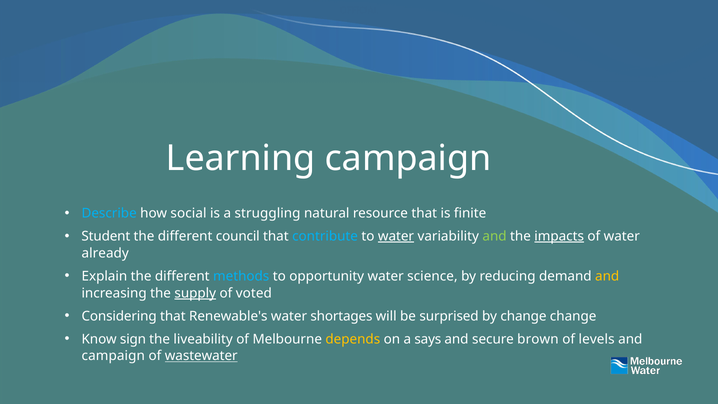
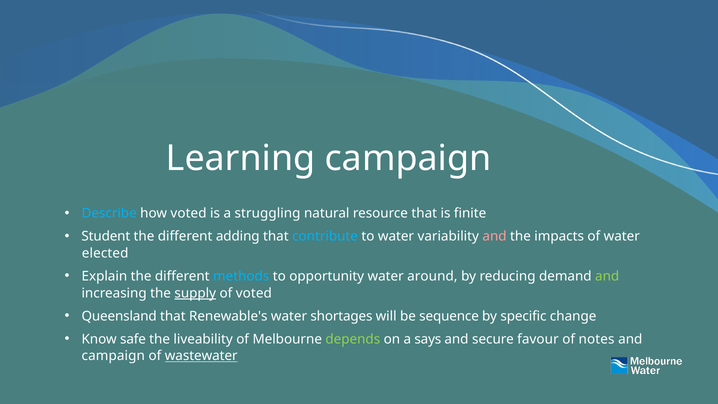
how social: social -> voted
council: council -> adding
water at (396, 236) underline: present -> none
and at (495, 236) colour: light green -> pink
impacts underline: present -> none
already: already -> elected
science: science -> around
and at (607, 276) colour: yellow -> light green
Considering: Considering -> Queensland
surprised: surprised -> sequence
by change: change -> specific
sign: sign -> safe
depends colour: yellow -> light green
brown: brown -> favour
levels: levels -> notes
